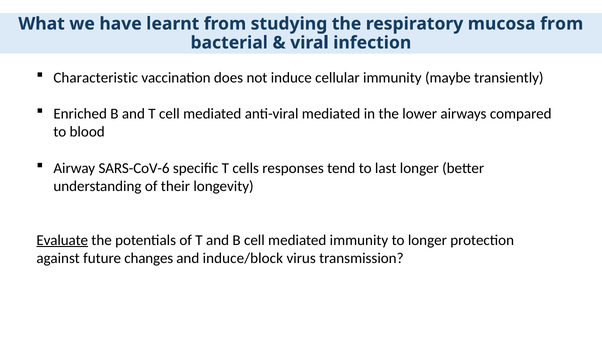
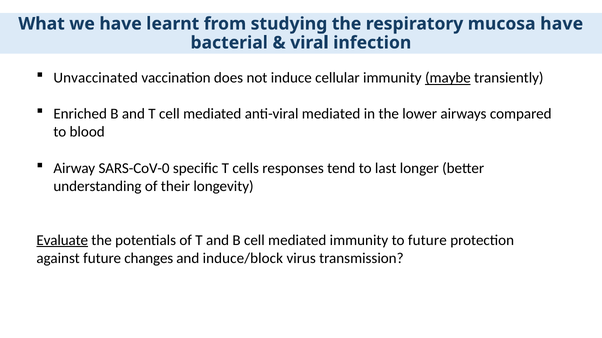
mucosa from: from -> have
Characteristic: Characteristic -> Unvaccinated
maybe underline: none -> present
SARS-CoV-6: SARS-CoV-6 -> SARS-CoV-0
to longer: longer -> future
